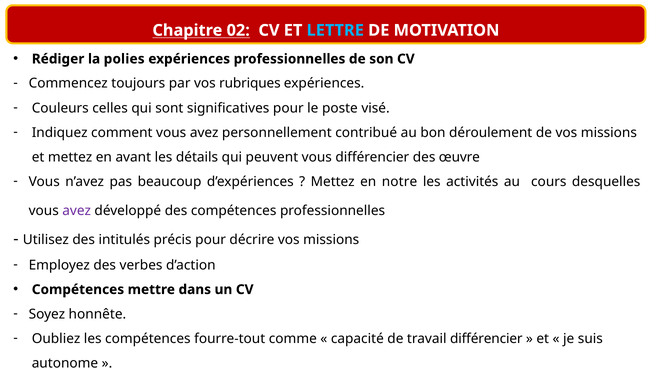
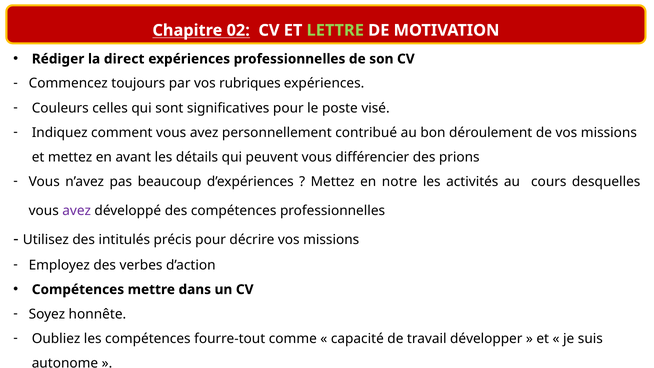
LETTRE colour: light blue -> light green
polies: polies -> direct
œuvre: œuvre -> prions
travail différencier: différencier -> développer
